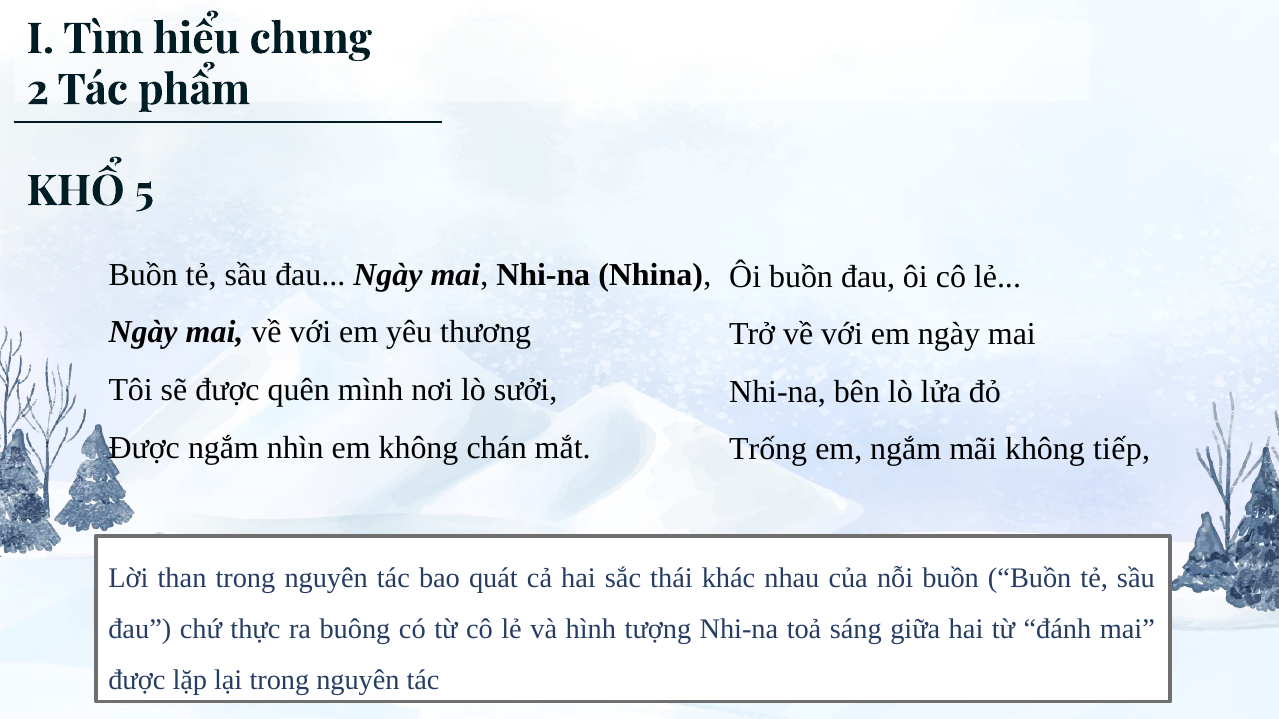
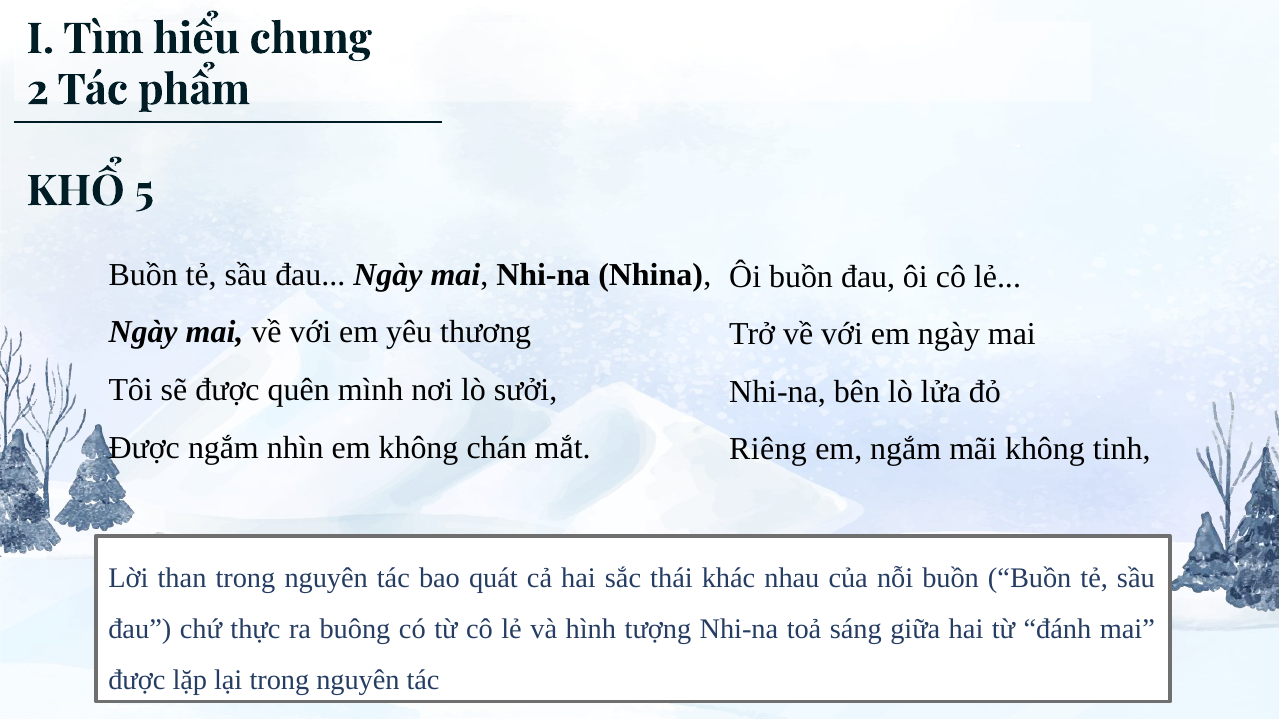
Trống: Trống -> Riêng
tiếp: tiếp -> tinh
